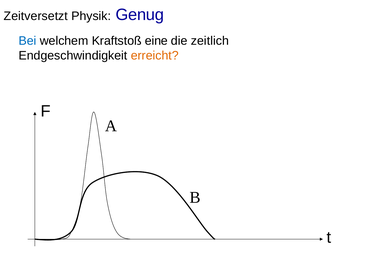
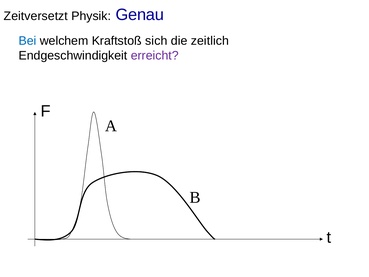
Genug: Genug -> Genau
eine: eine -> sich
erreicht colour: orange -> purple
